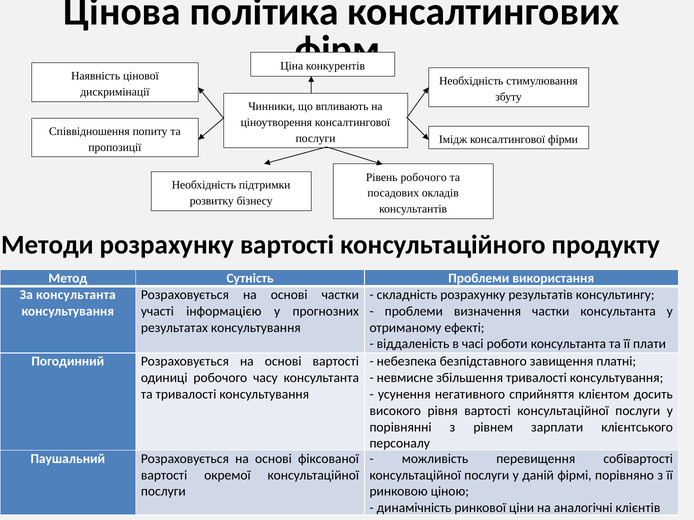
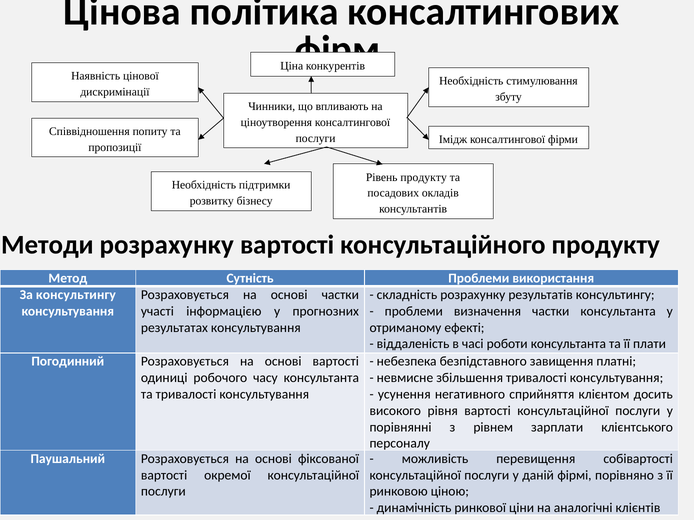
Рівень робочого: робочого -> продукту
За консультанта: консультанта -> консультингу
